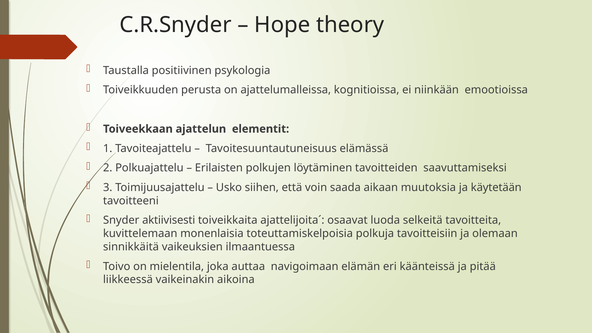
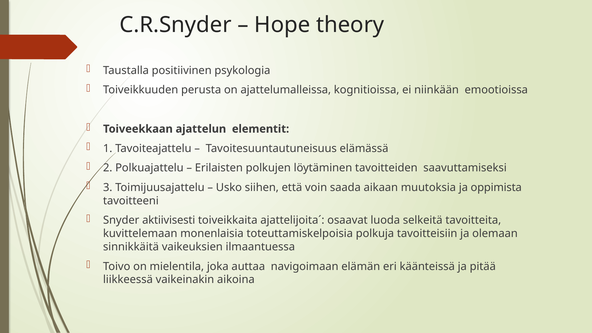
käytetään: käytetään -> oppimista
